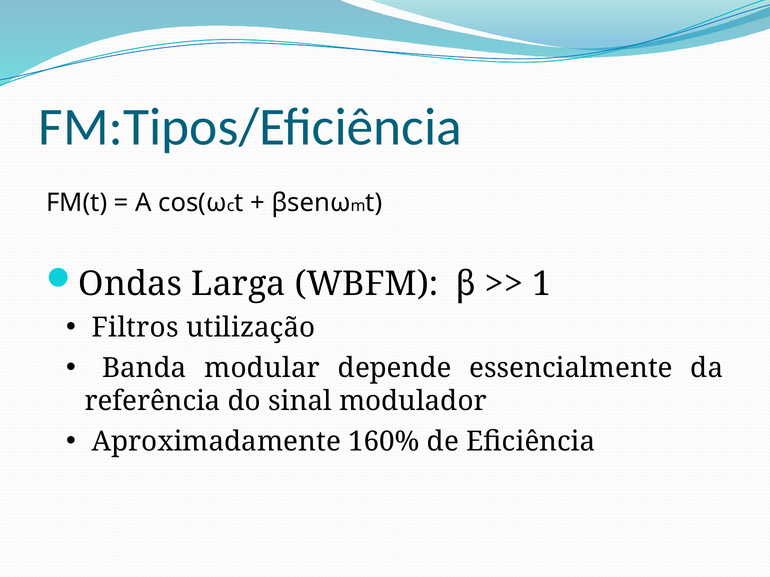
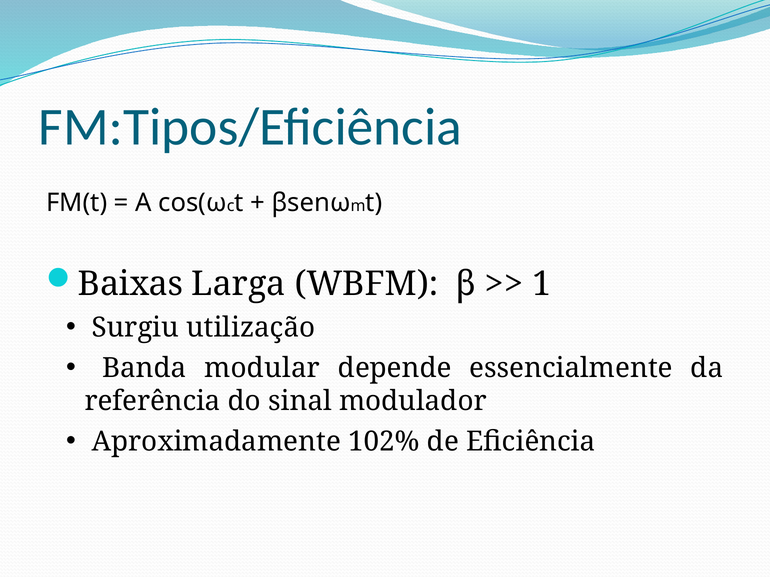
Ondas: Ondas -> Baixas
Filtros: Filtros -> Surgiu
160%: 160% -> 102%
